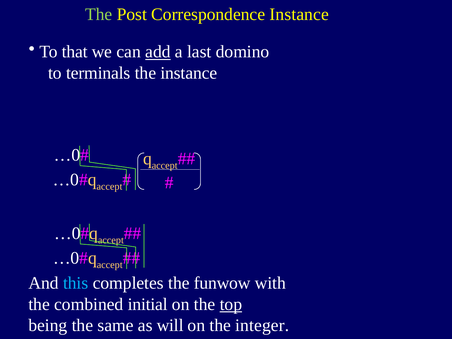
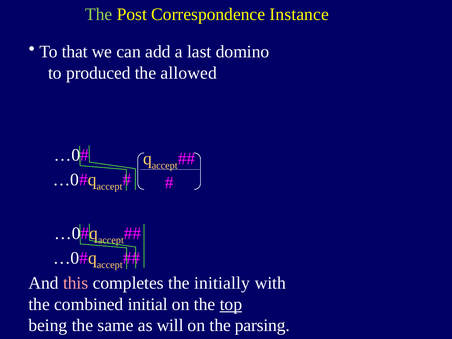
add underline: present -> none
terminals: terminals -> produced
the instance: instance -> allowed
this colour: light blue -> pink
funwow: funwow -> initially
integer: integer -> parsing
